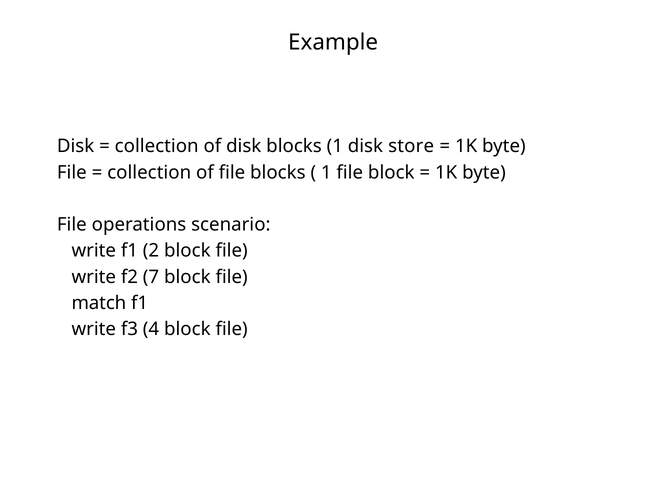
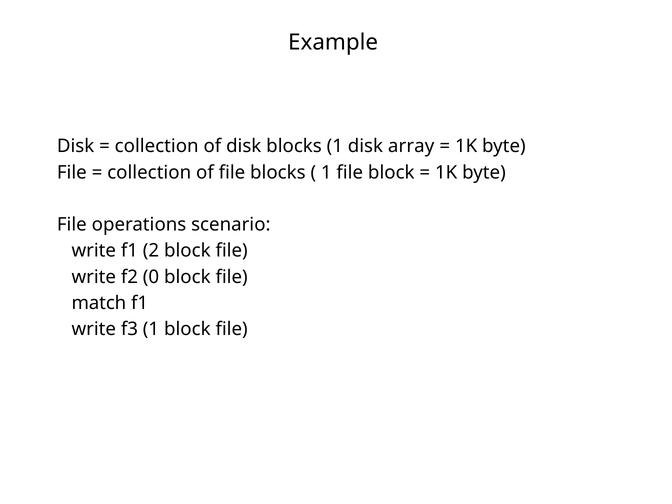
store: store -> array
7: 7 -> 0
f3 4: 4 -> 1
